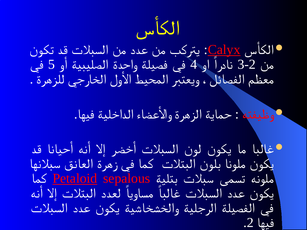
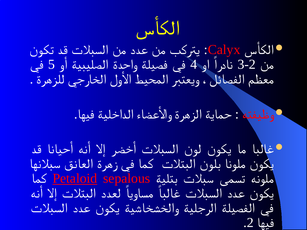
Calyx underline: present -> none
